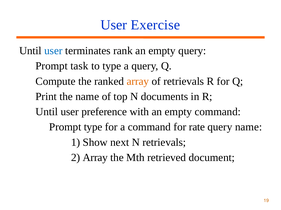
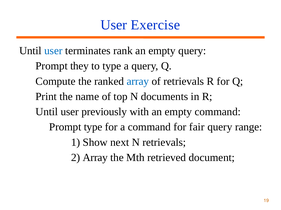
task: task -> they
array at (138, 82) colour: orange -> blue
preference: preference -> previously
rate: rate -> fair
query name: name -> range
